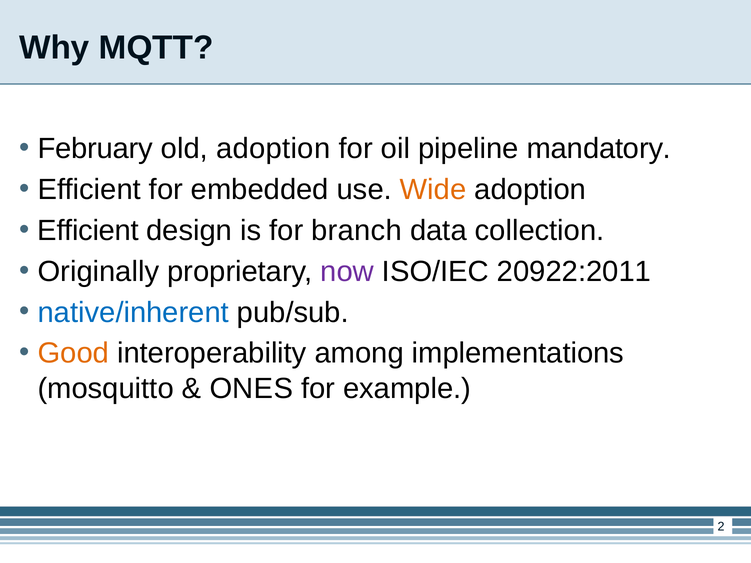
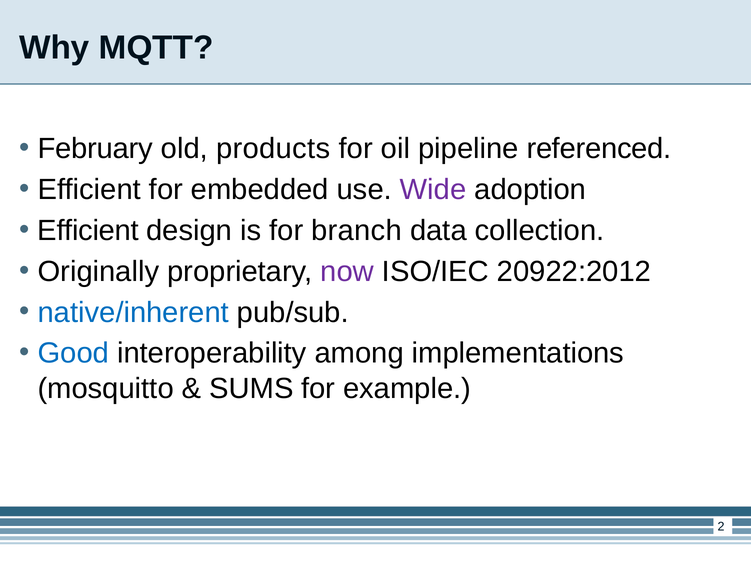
old adoption: adoption -> products
mandatory: mandatory -> referenced
Wide colour: orange -> purple
20922:2011: 20922:2011 -> 20922:2012
Good colour: orange -> blue
ONES: ONES -> SUMS
